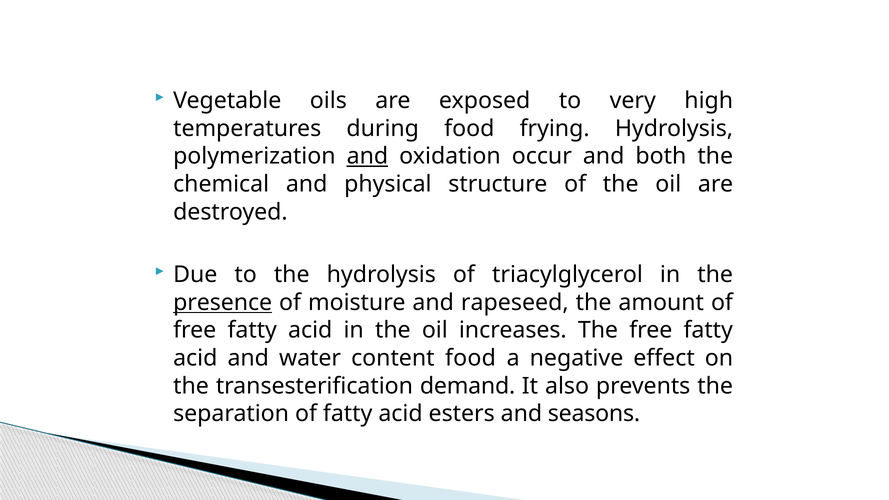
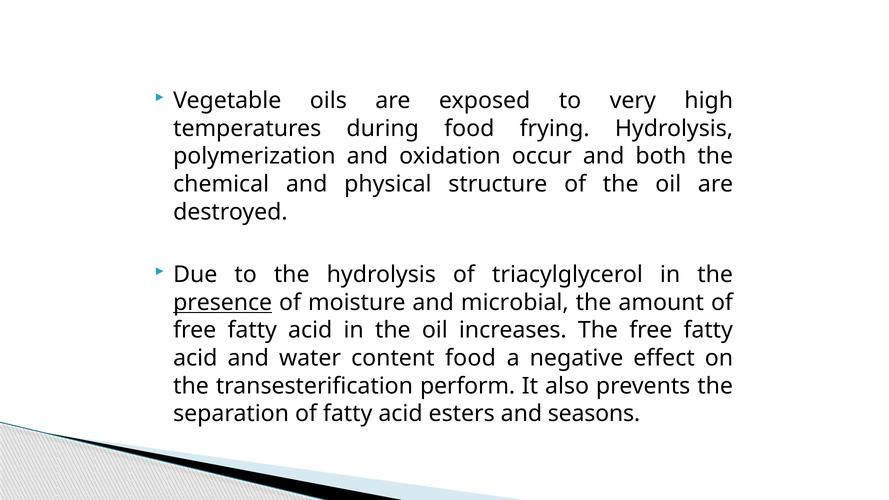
and at (367, 156) underline: present -> none
rapeseed: rapeseed -> microbial
demand: demand -> perform
